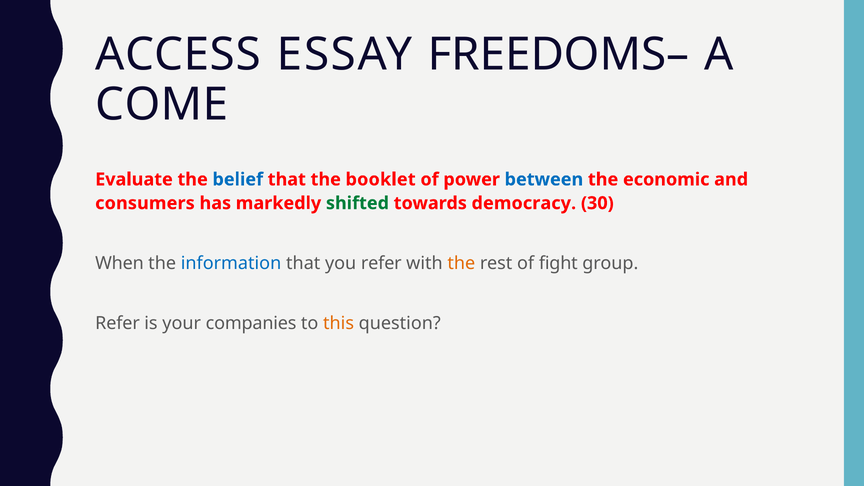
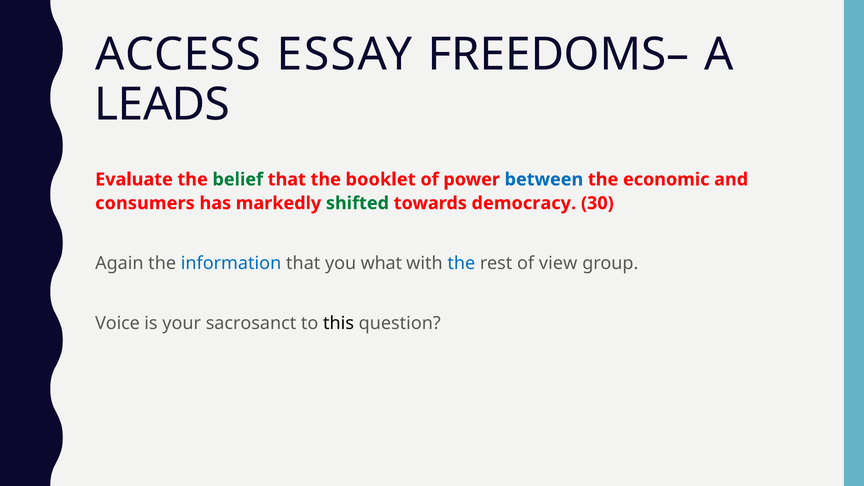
COME: COME -> LEADS
belief colour: blue -> green
When: When -> Again
you refer: refer -> what
the at (461, 263) colour: orange -> blue
fight: fight -> view
Refer at (118, 323): Refer -> Voice
companies: companies -> sacrosanct
this colour: orange -> black
